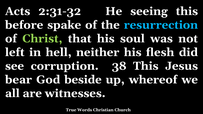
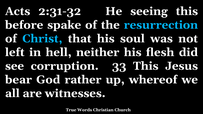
Christ colour: light green -> light blue
38: 38 -> 33
beside: beside -> rather
